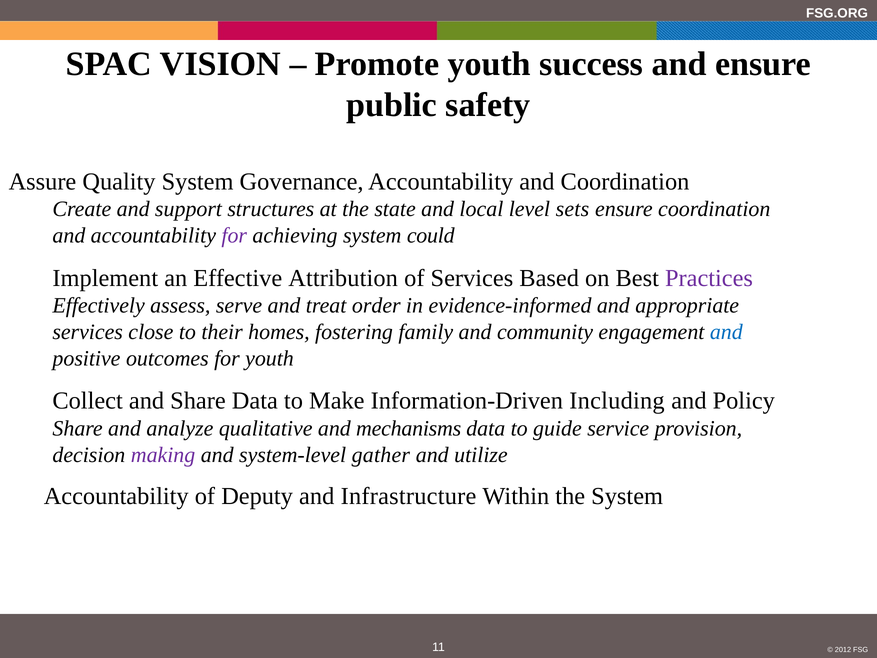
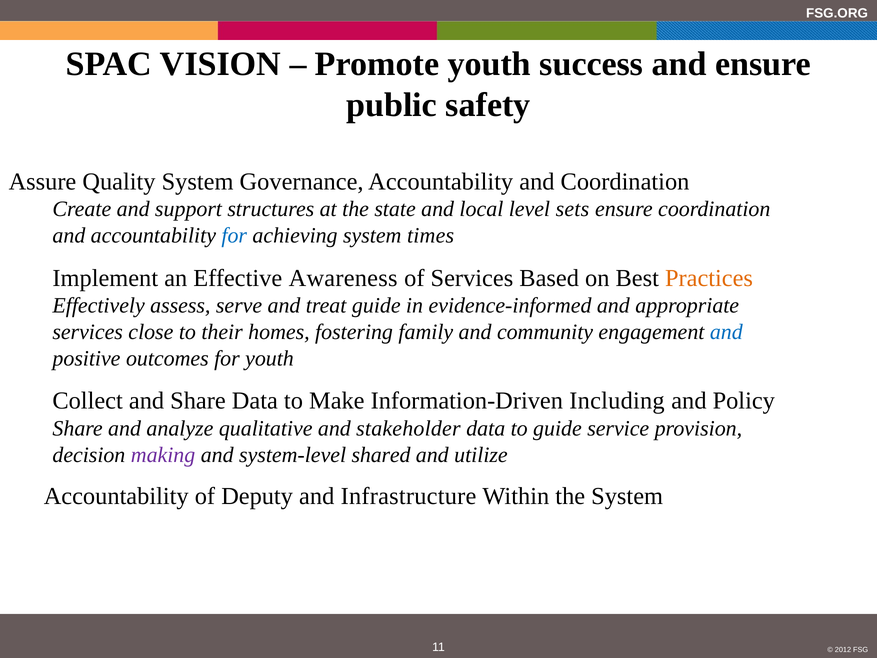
for at (234, 235) colour: purple -> blue
could: could -> times
Attribution: Attribution -> Awareness
Practices colour: purple -> orange
treat order: order -> guide
mechanisms: mechanisms -> stakeholder
gather: gather -> shared
